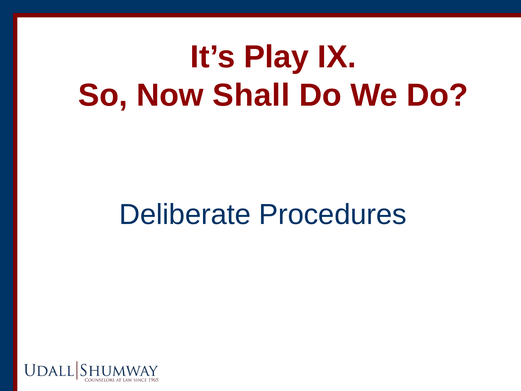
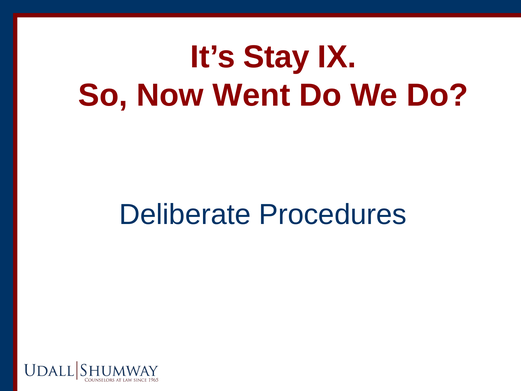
Play: Play -> Stay
Shall: Shall -> Went
